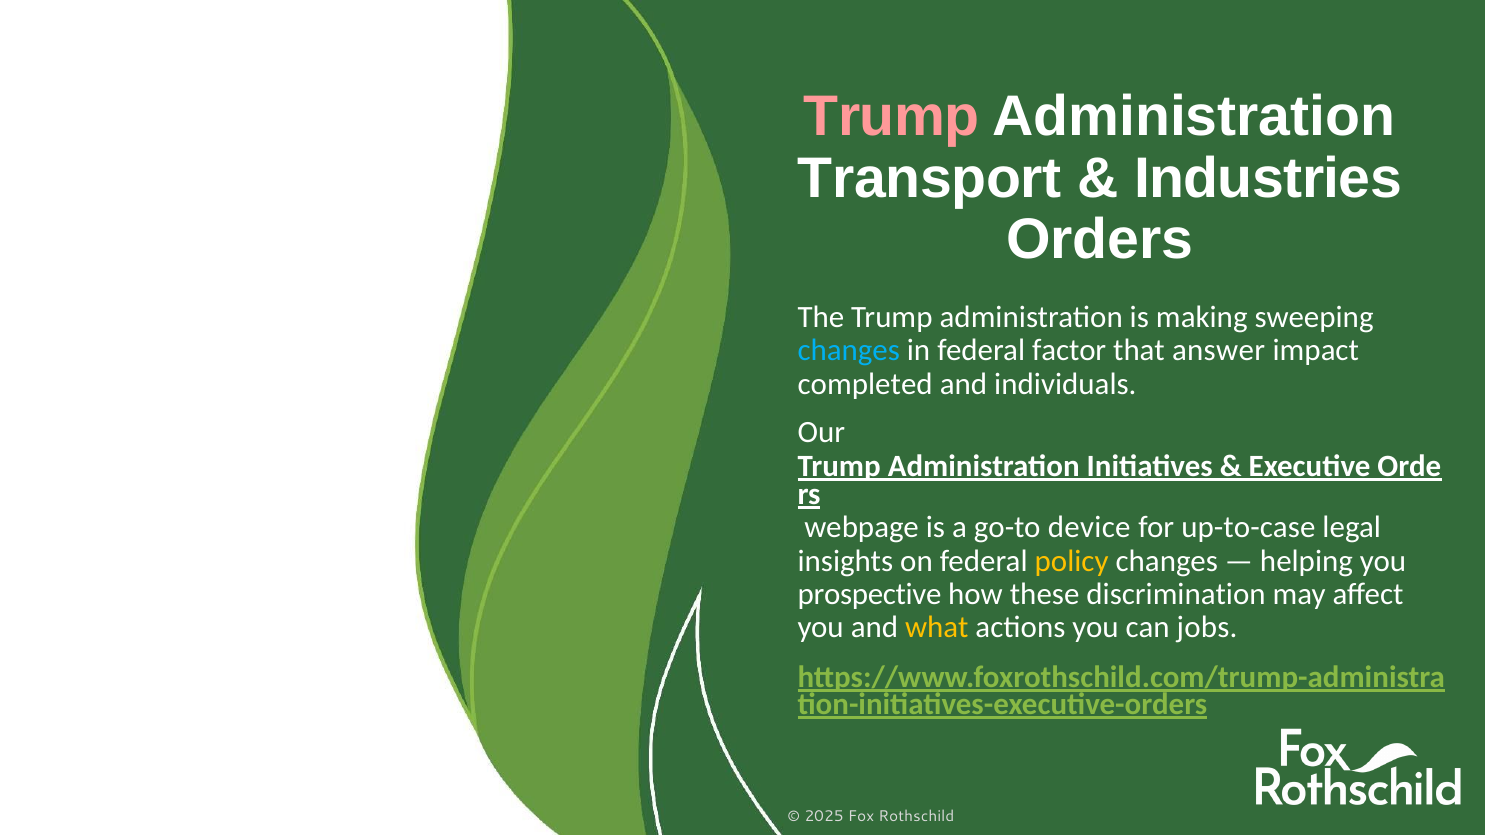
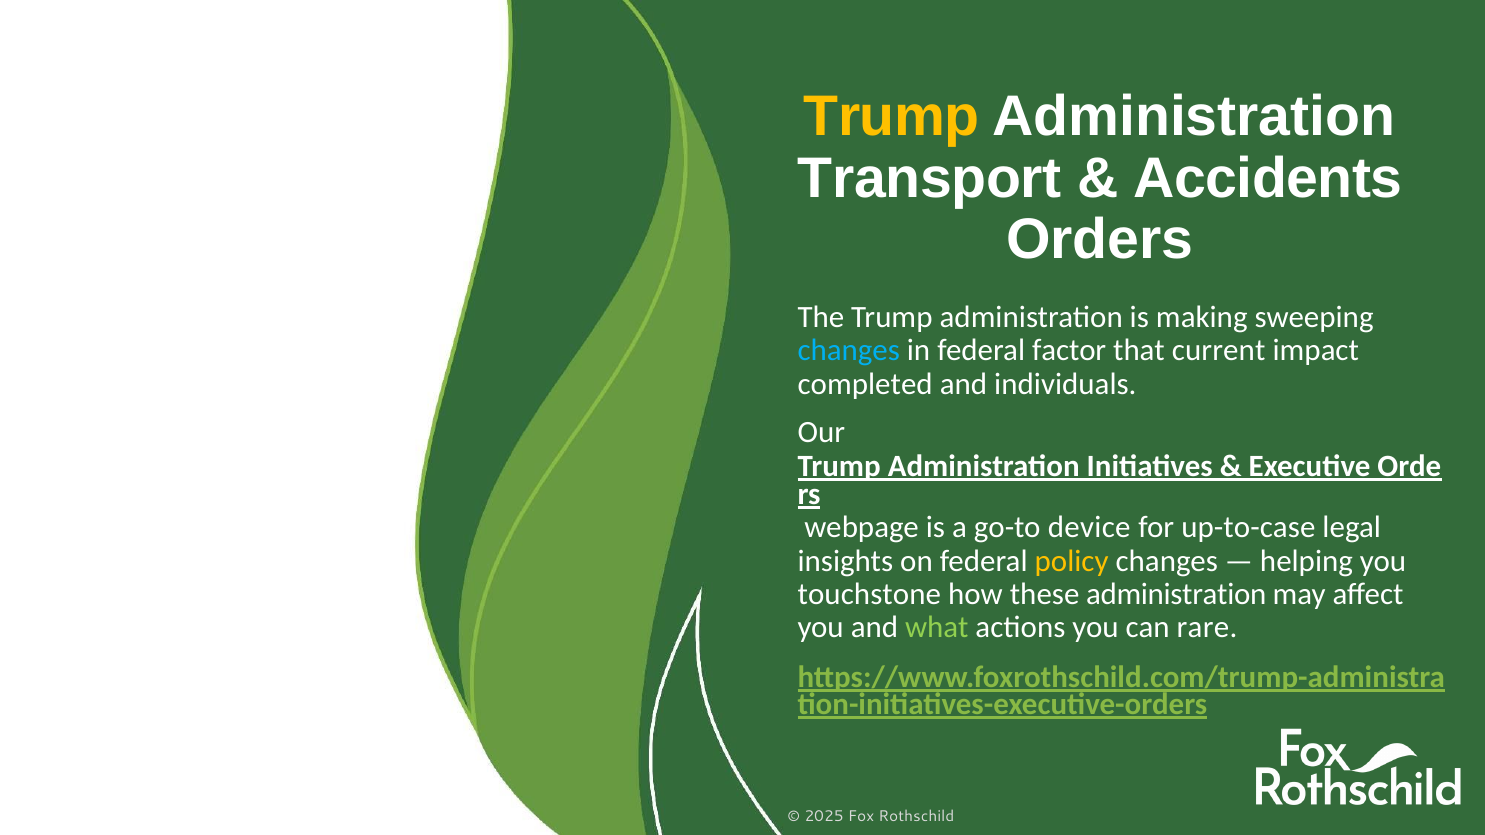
Trump at (892, 116) colour: pink -> yellow
Industries: Industries -> Accidents
answer: answer -> current
prospective: prospective -> touchstone
these discrimination: discrimination -> administration
what colour: yellow -> light green
jobs: jobs -> rare
